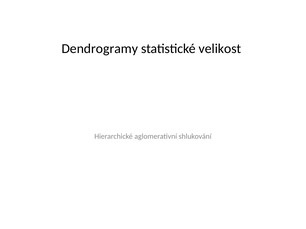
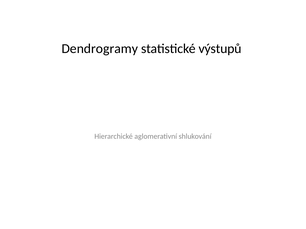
velikost: velikost -> výstupů
